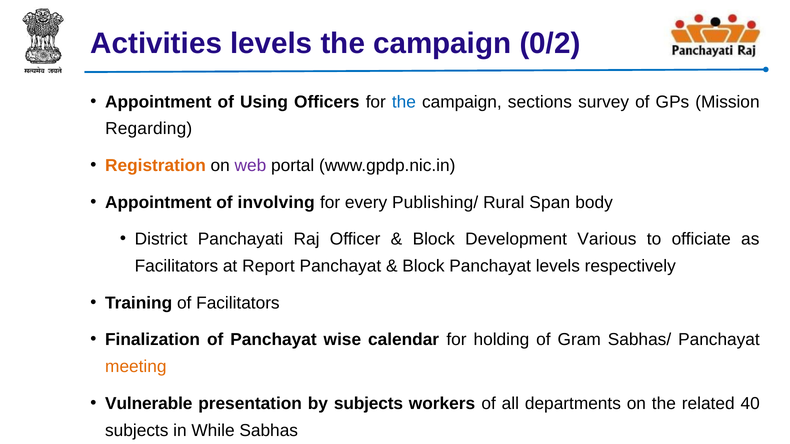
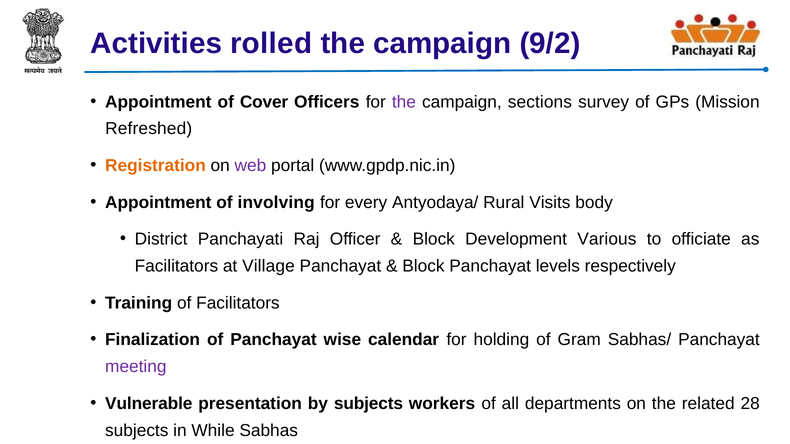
Activities levels: levels -> rolled
0/2: 0/2 -> 9/2
Using: Using -> Cover
the at (404, 102) colour: blue -> purple
Regarding: Regarding -> Refreshed
Publishing/: Publishing/ -> Antyodaya/
Span: Span -> Visits
Report: Report -> Village
meeting colour: orange -> purple
40: 40 -> 28
